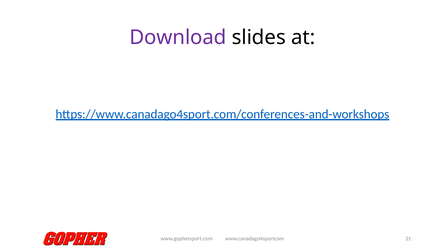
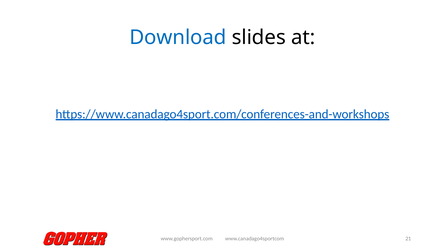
Download colour: purple -> blue
